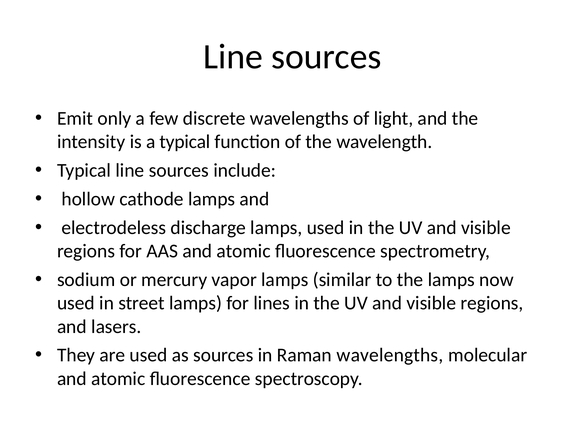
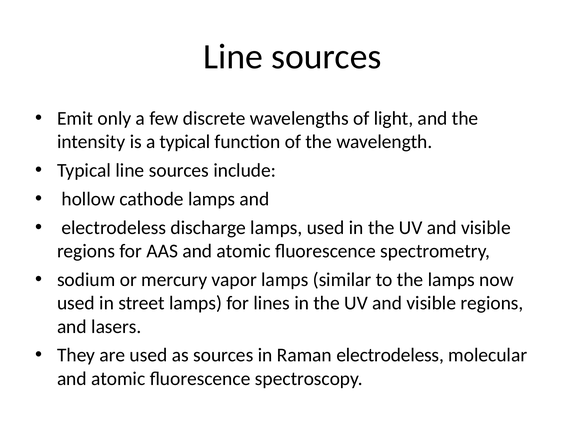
Raman wavelengths: wavelengths -> electrodeless
